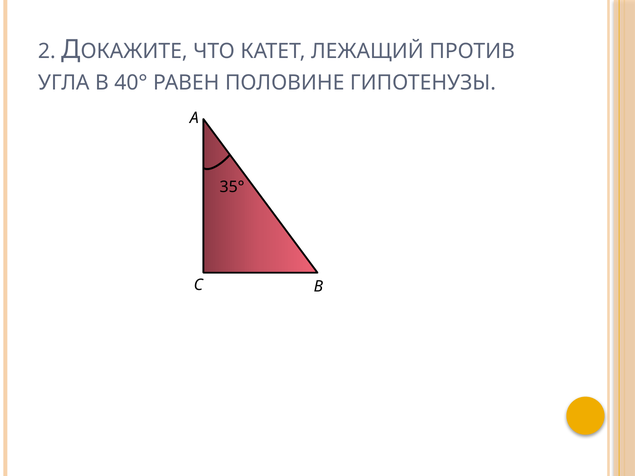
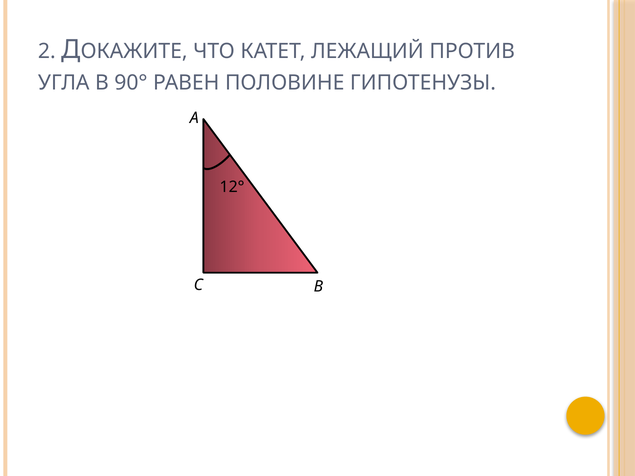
40°: 40° -> 90°
35°: 35° -> 12°
